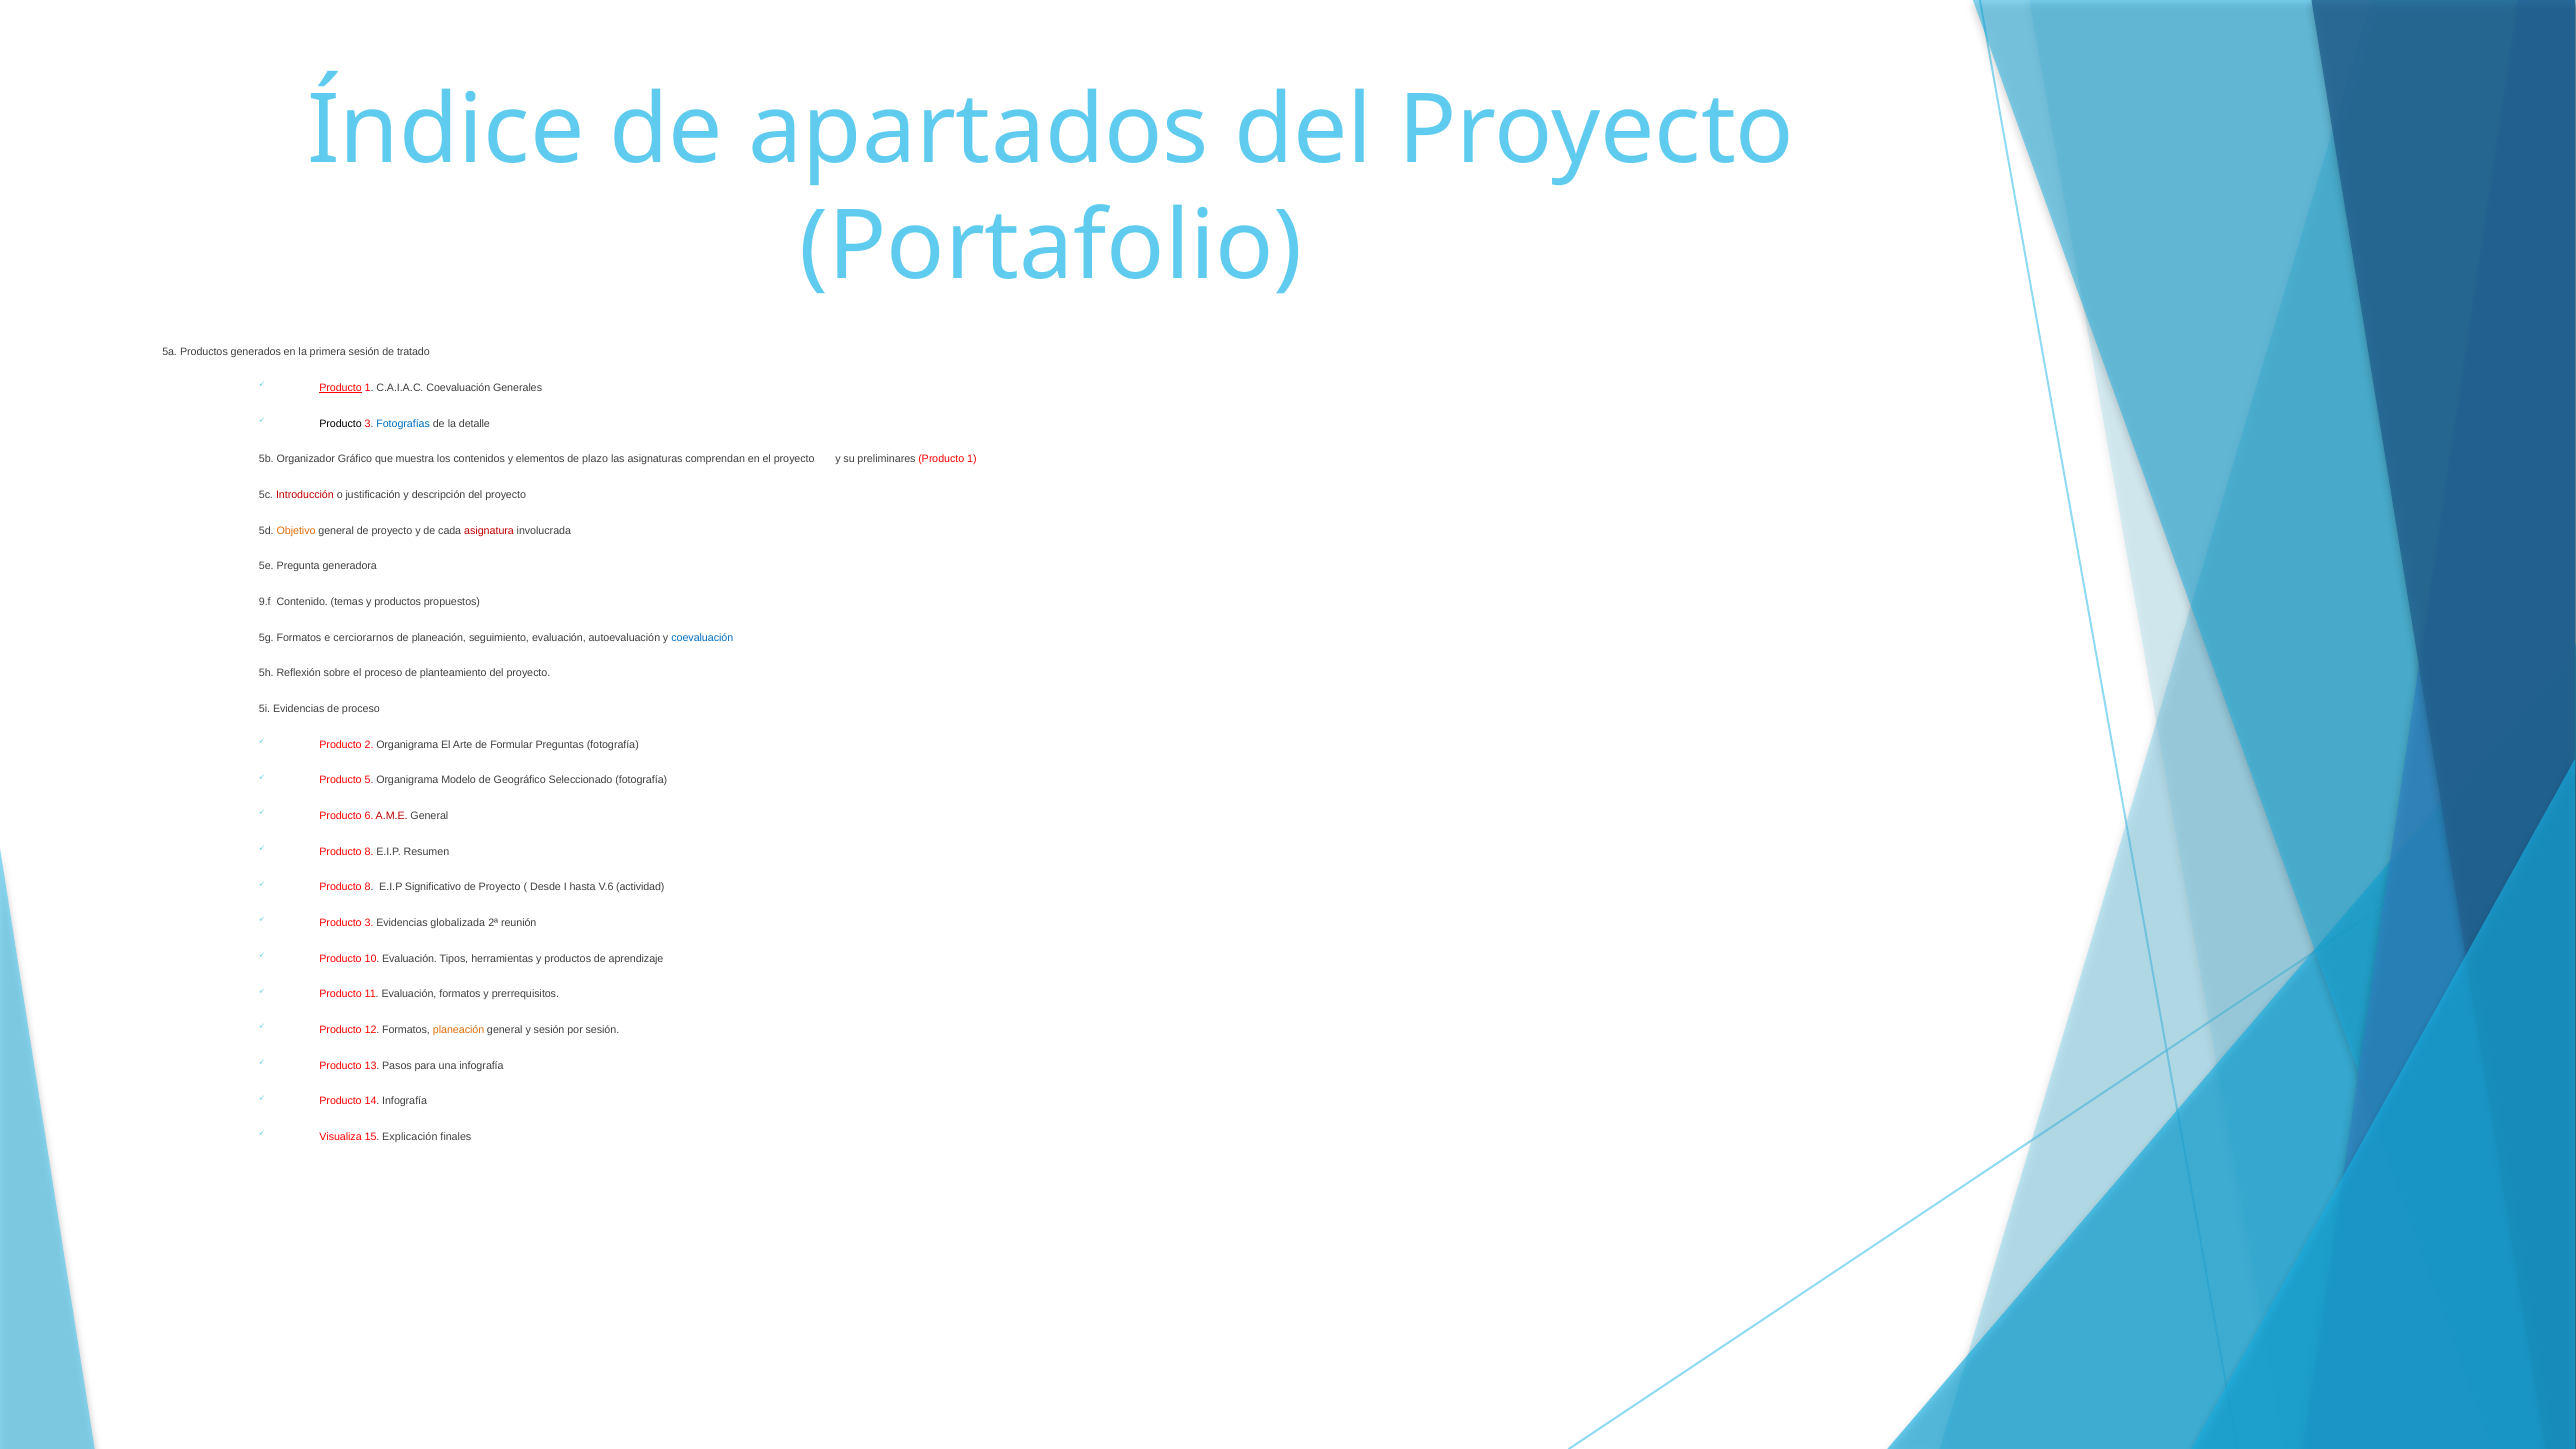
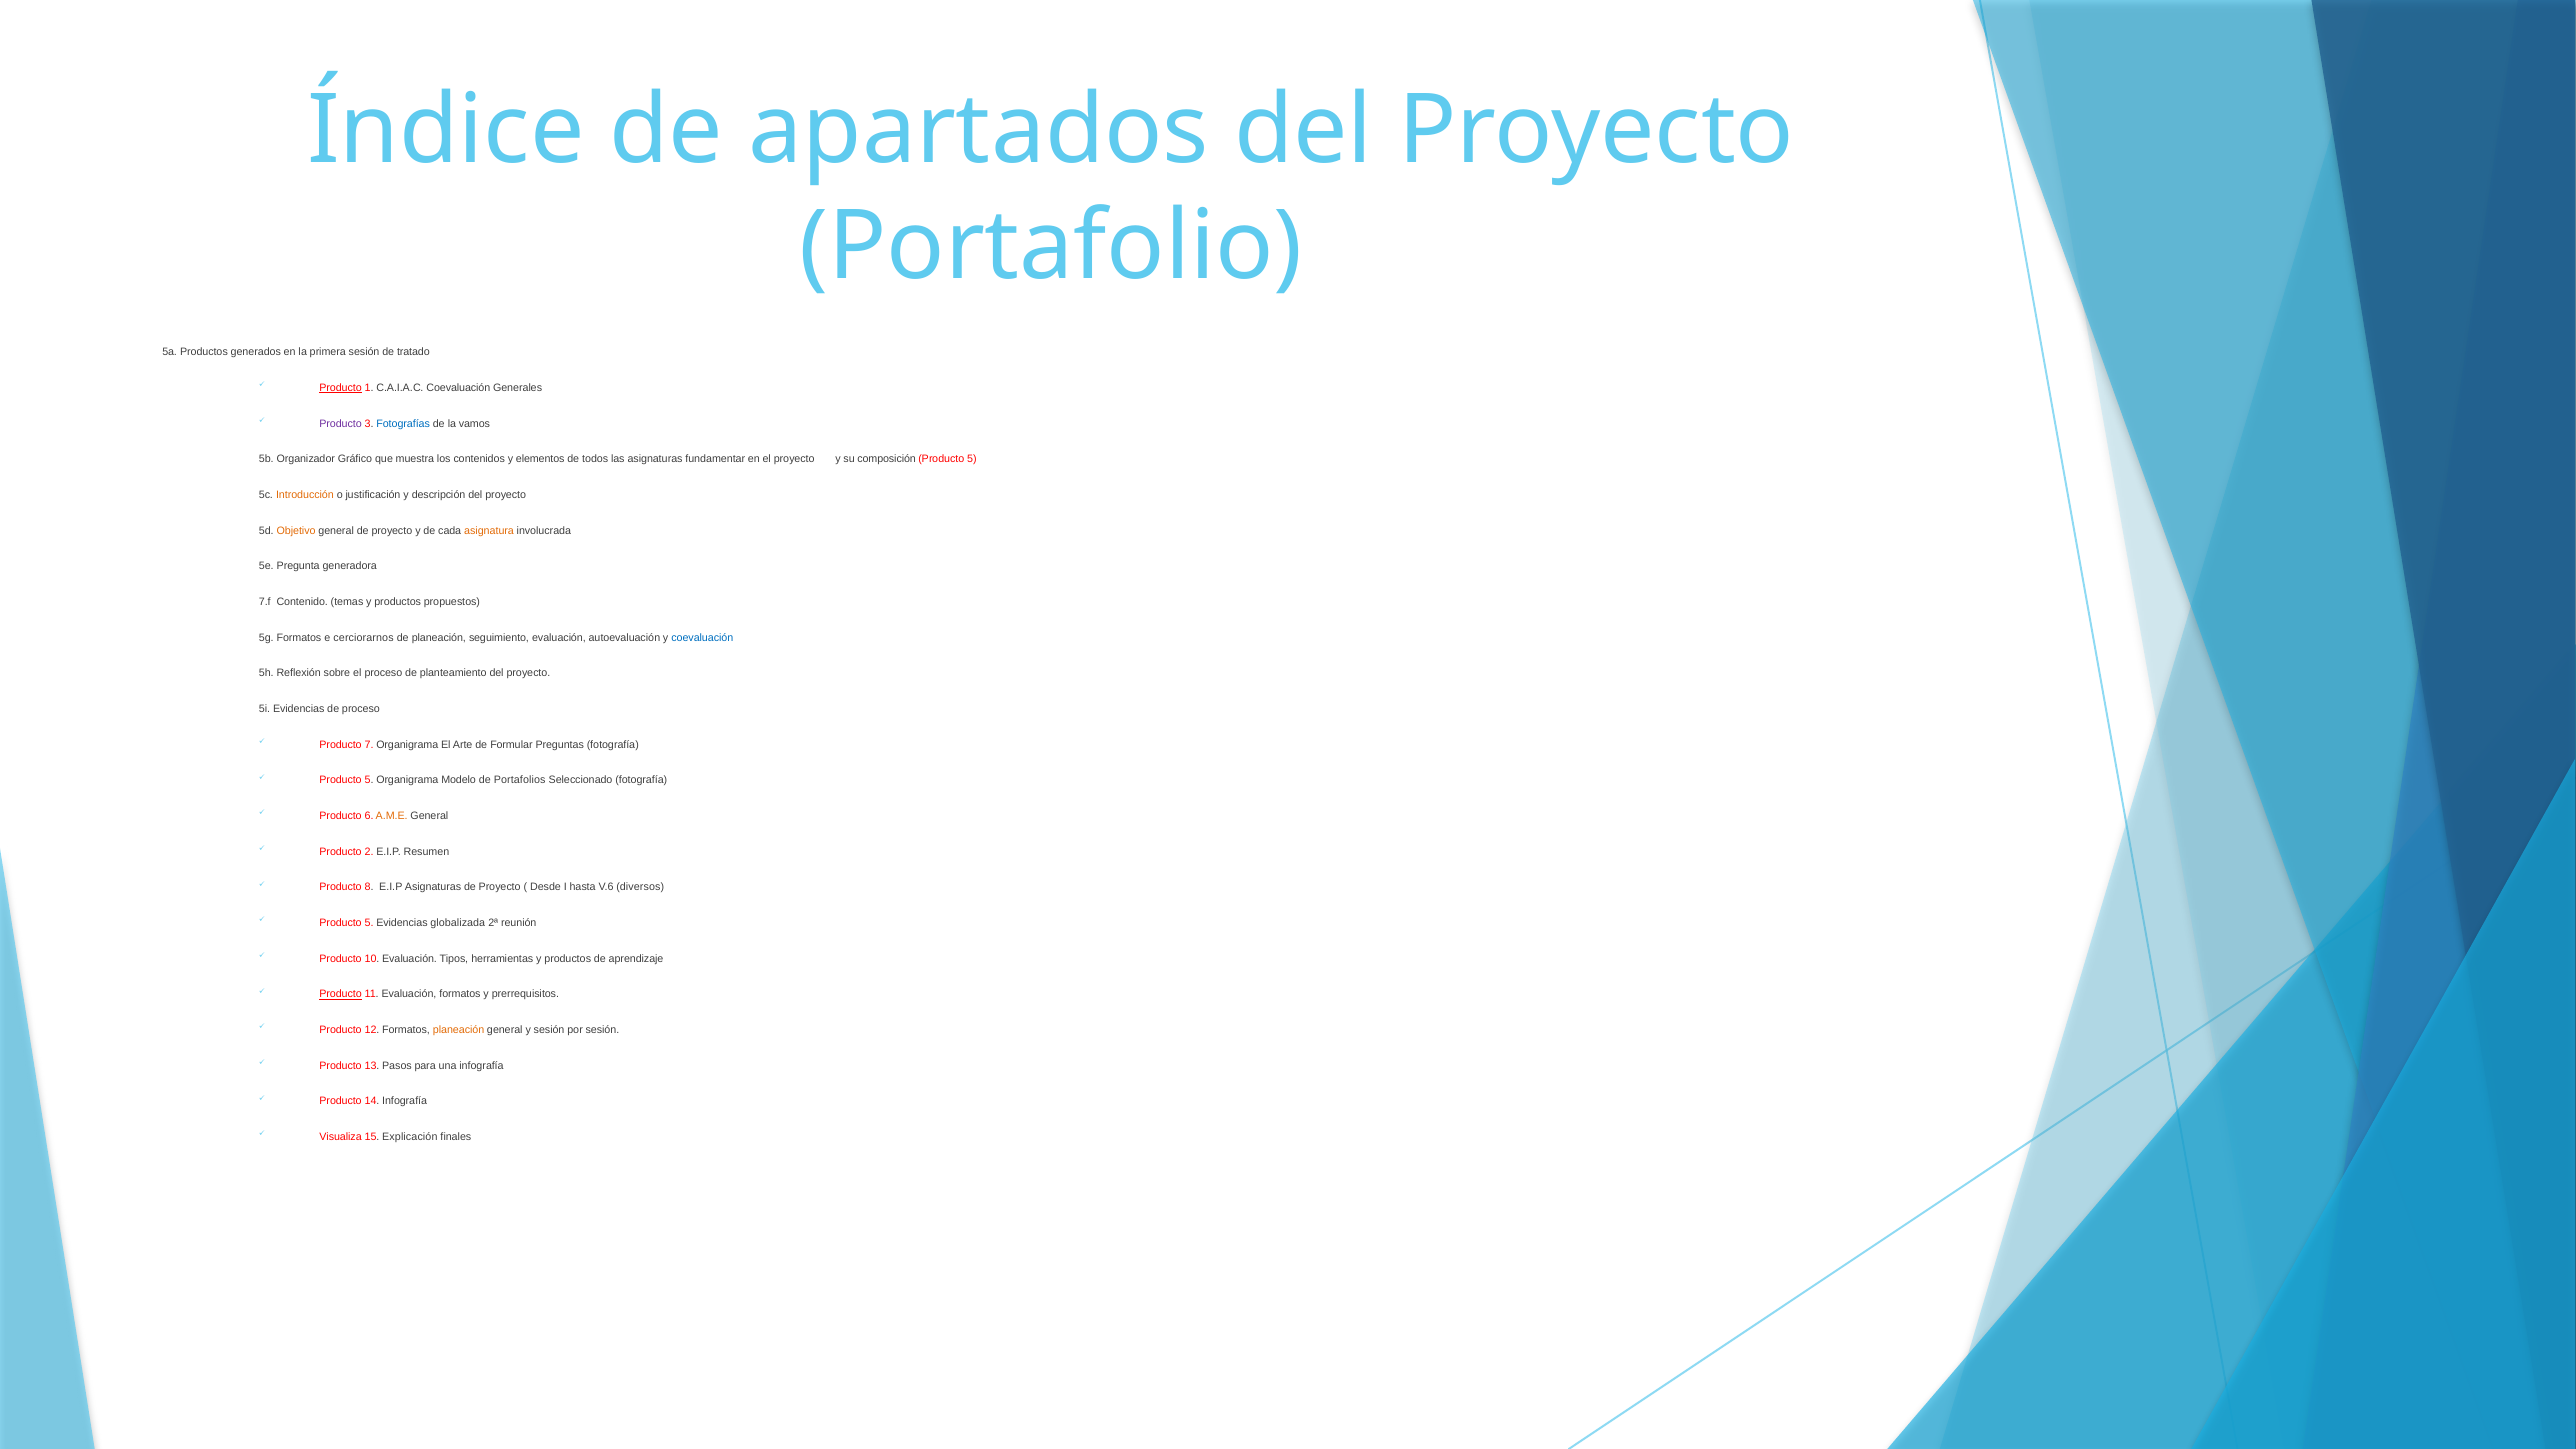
Producto at (341, 424) colour: black -> purple
detalle: detalle -> vamos
plazo: plazo -> todos
comprendan: comprendan -> fundamentar
preliminares: preliminares -> composición
1 at (972, 459): 1 -> 5
Introducción colour: red -> orange
asignatura colour: red -> orange
9.f: 9.f -> 7.f
2: 2 -> 7
Geográfico: Geográfico -> Portafolios
A.M.E colour: red -> orange
8 at (369, 852): 8 -> 2
E.I.P Significativo: Significativo -> Asignaturas
actividad: actividad -> diversos
3 at (369, 923): 3 -> 5
Producto at (341, 994) underline: none -> present
